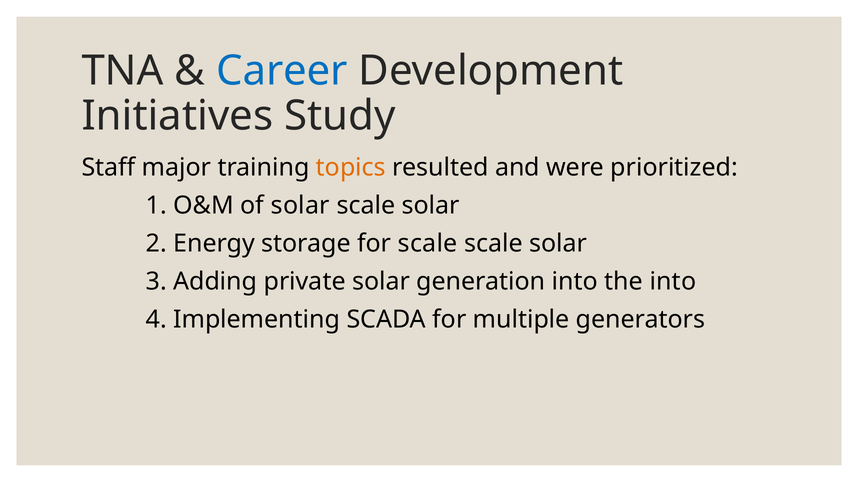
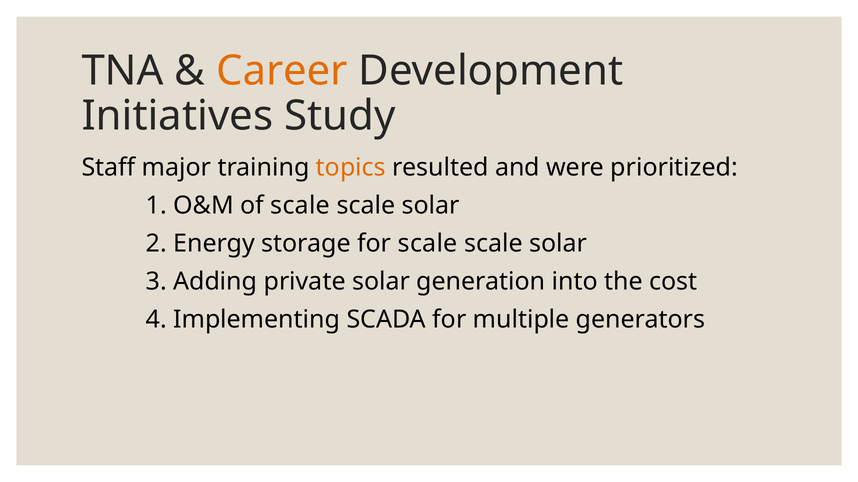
Career colour: blue -> orange
of solar: solar -> scale
the into: into -> cost
